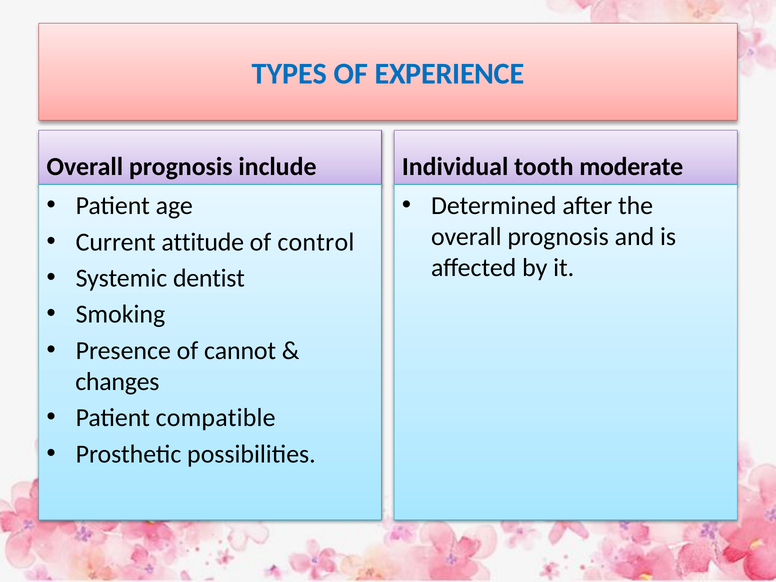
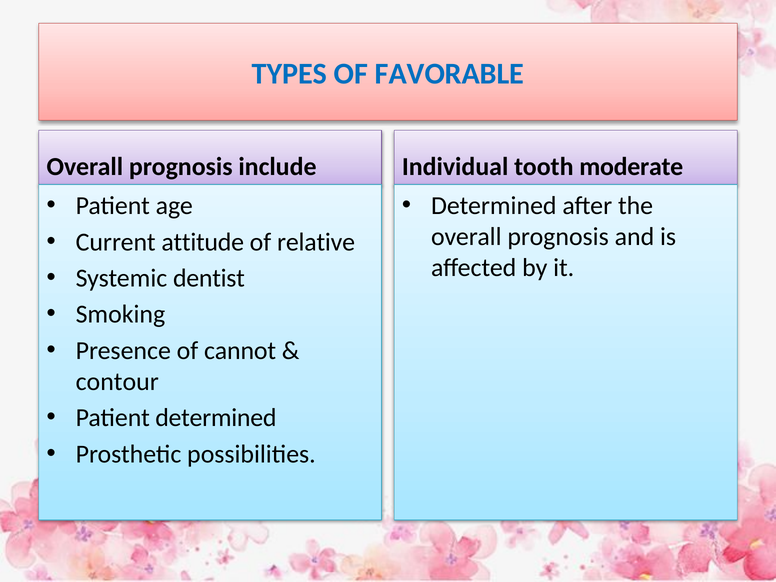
EXPERIENCE: EXPERIENCE -> FAVORABLE
control: control -> relative
changes: changes -> contour
Patient compatible: compatible -> determined
